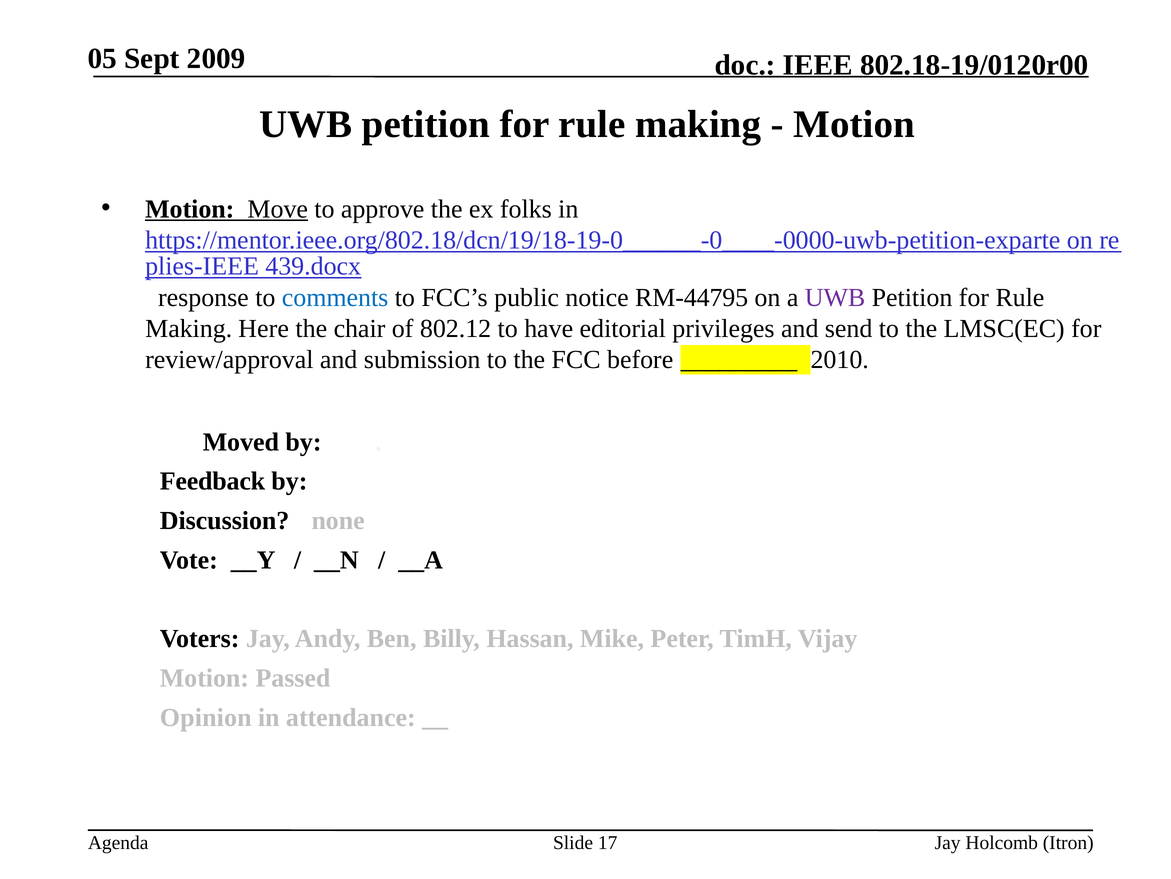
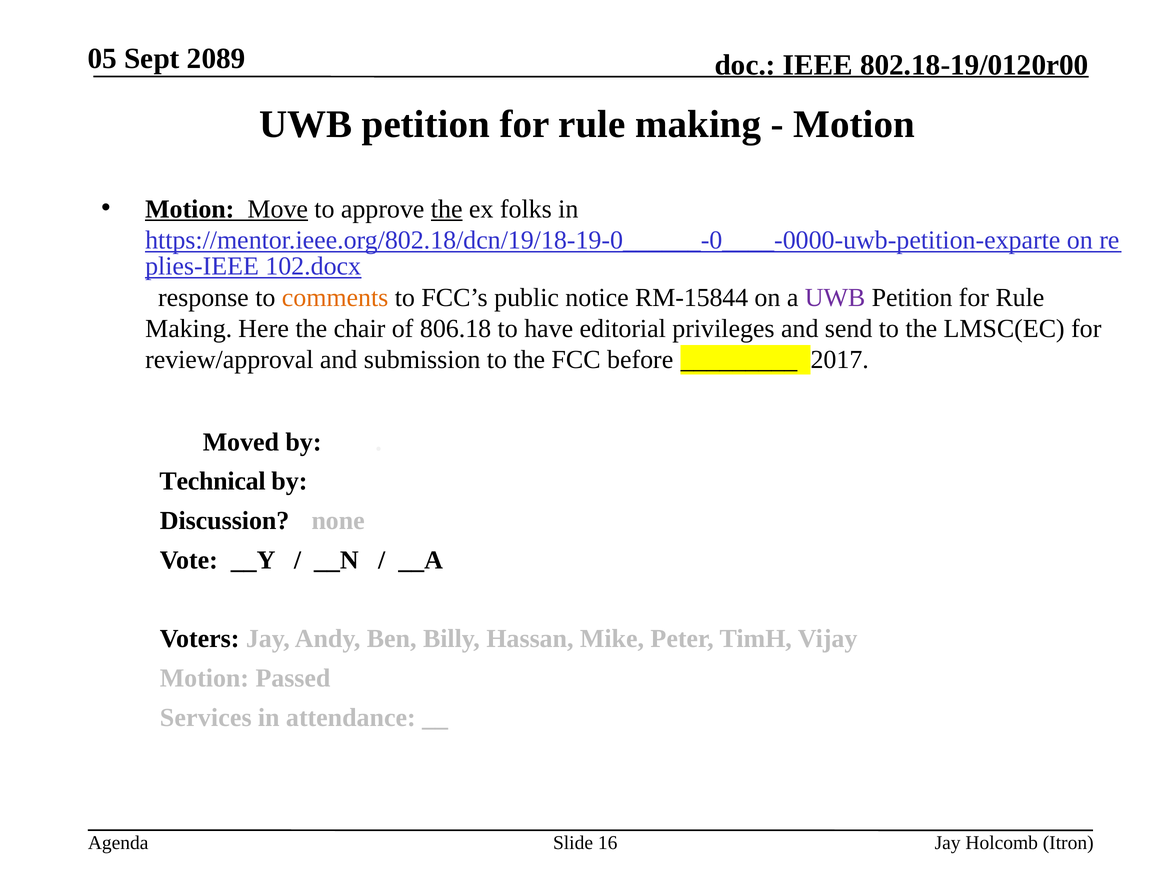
2009: 2009 -> 2089
the at (447, 209) underline: none -> present
439.docx: 439.docx -> 102.docx
comments colour: blue -> orange
RM-44795: RM-44795 -> RM-15844
802.12: 802.12 -> 806.18
2010: 2010 -> 2017
Feedback: Feedback -> Technical
Opinion: Opinion -> Services
17: 17 -> 16
